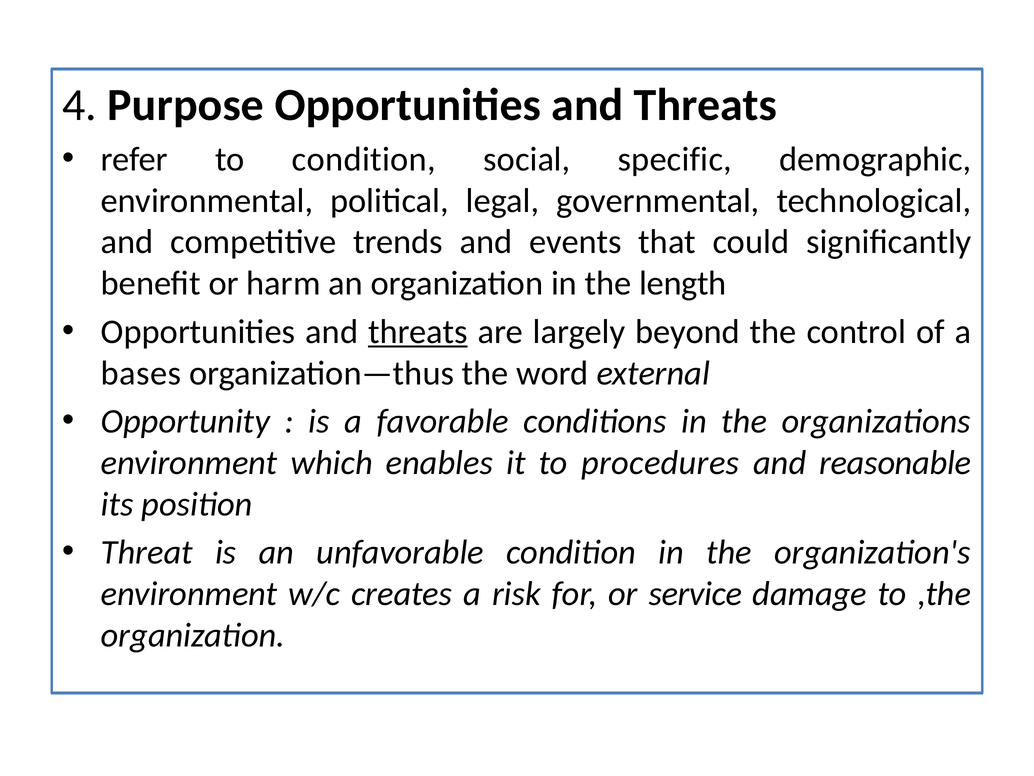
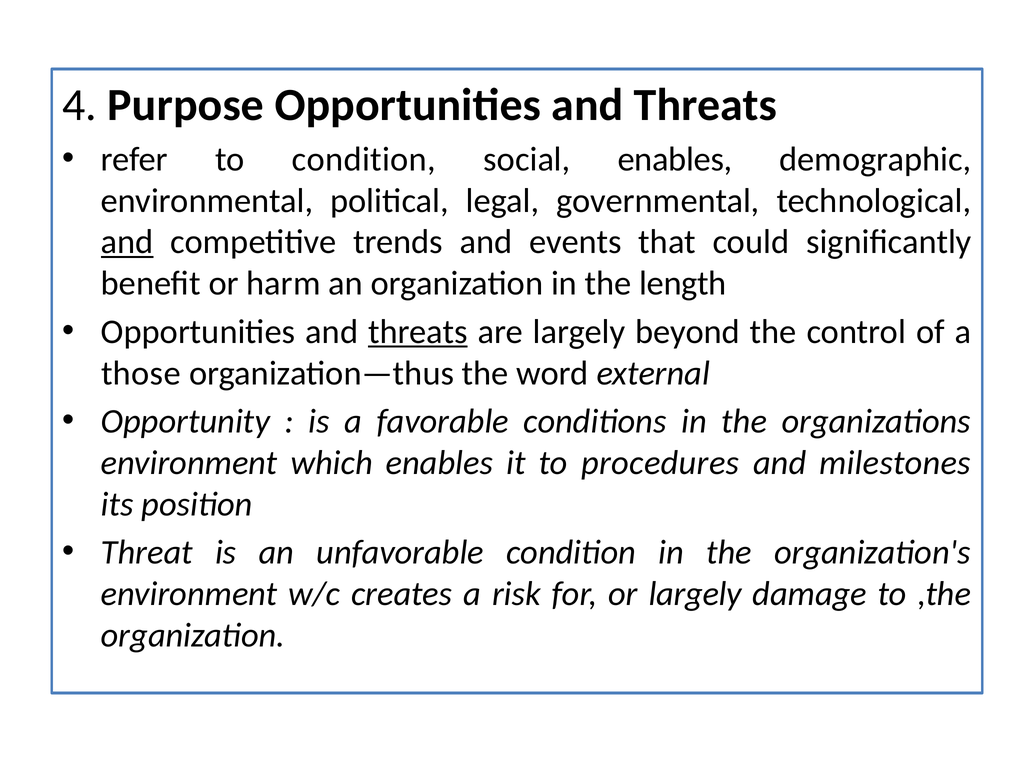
social specific: specific -> enables
and at (127, 242) underline: none -> present
bases: bases -> those
reasonable: reasonable -> milestones
or service: service -> largely
